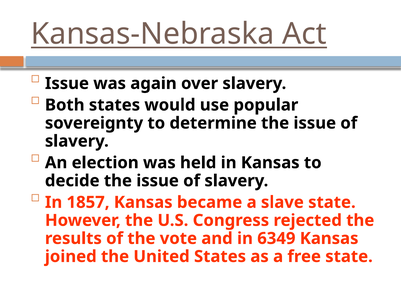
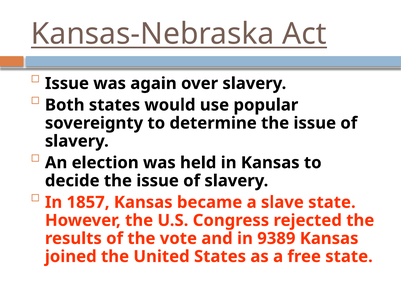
6349: 6349 -> 9389
